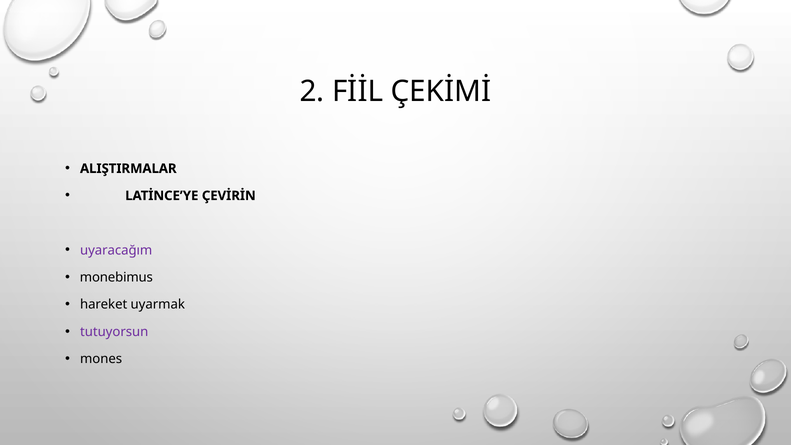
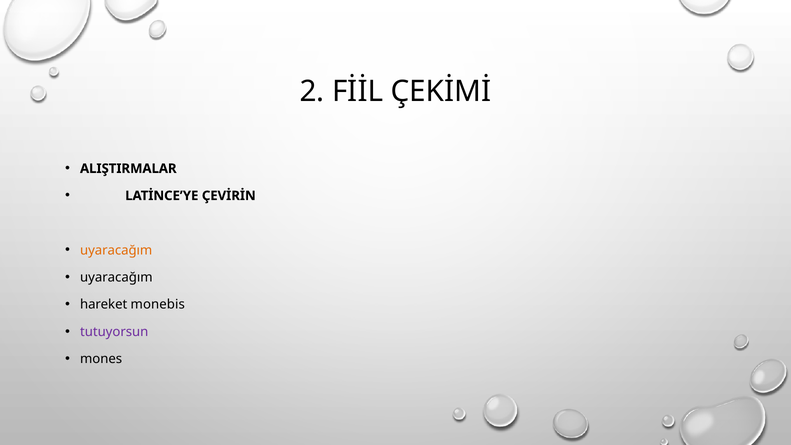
uyaracağım at (116, 250) colour: purple -> orange
monebimus at (116, 277): monebimus -> uyaracağım
uyarmak: uyarmak -> monebis
